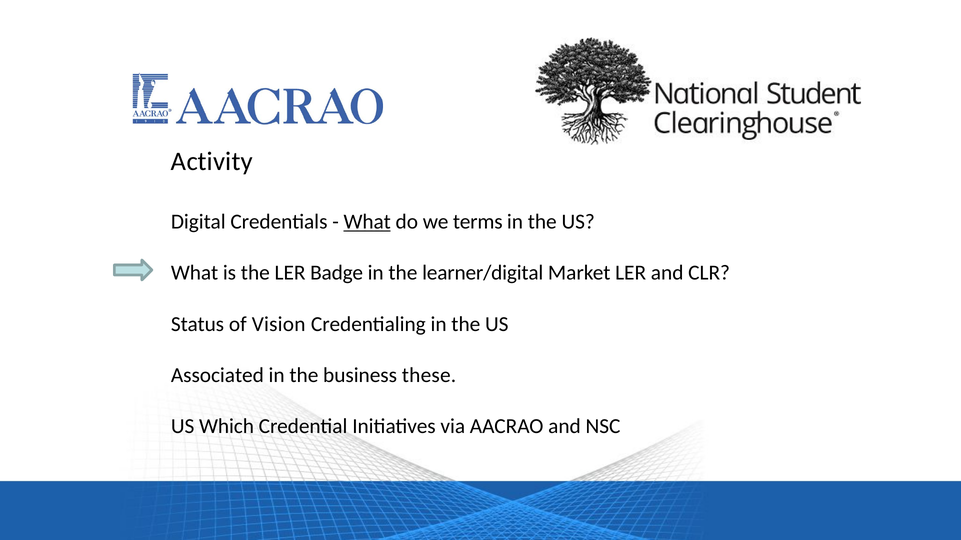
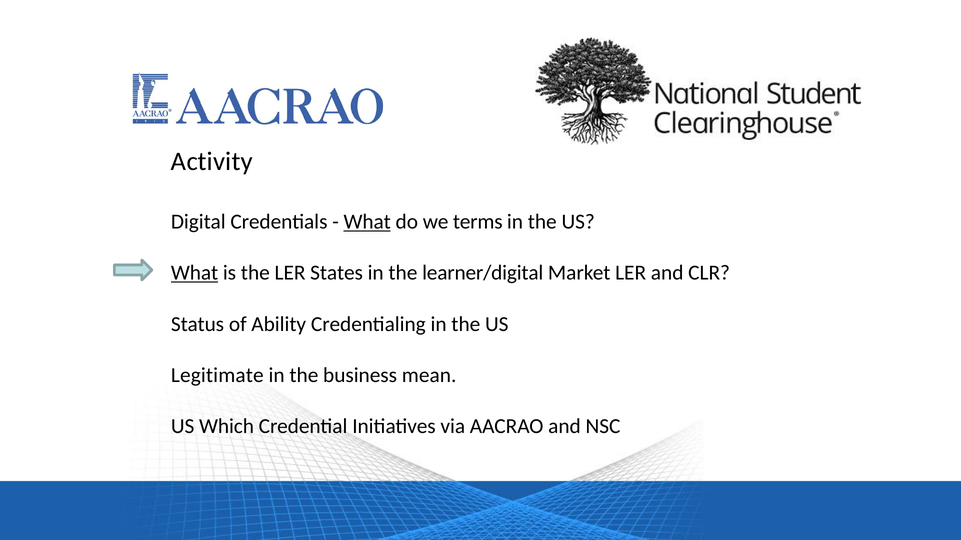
What at (195, 273) underline: none -> present
Badge: Badge -> States
Vision: Vision -> Ability
Associated: Associated -> Legitimate
these: these -> mean
